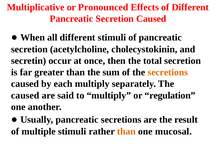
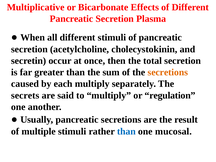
Pronounced: Pronounced -> Bicarbonate
Secretion Caused: Caused -> Plasma
caused at (25, 95): caused -> secrets
than at (126, 131) colour: orange -> blue
